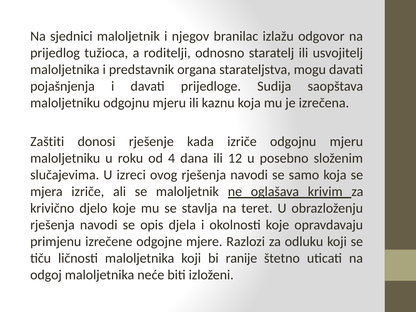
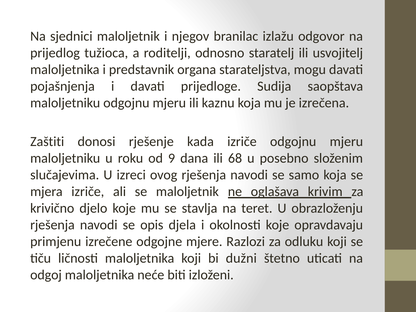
4: 4 -> 9
12: 12 -> 68
ranije: ranije -> dužni
